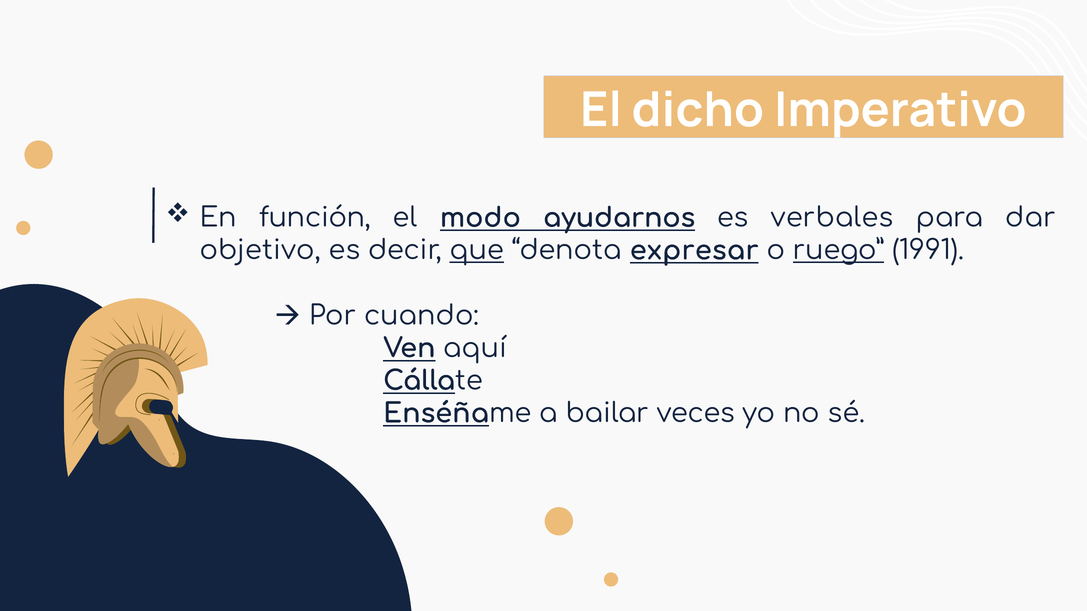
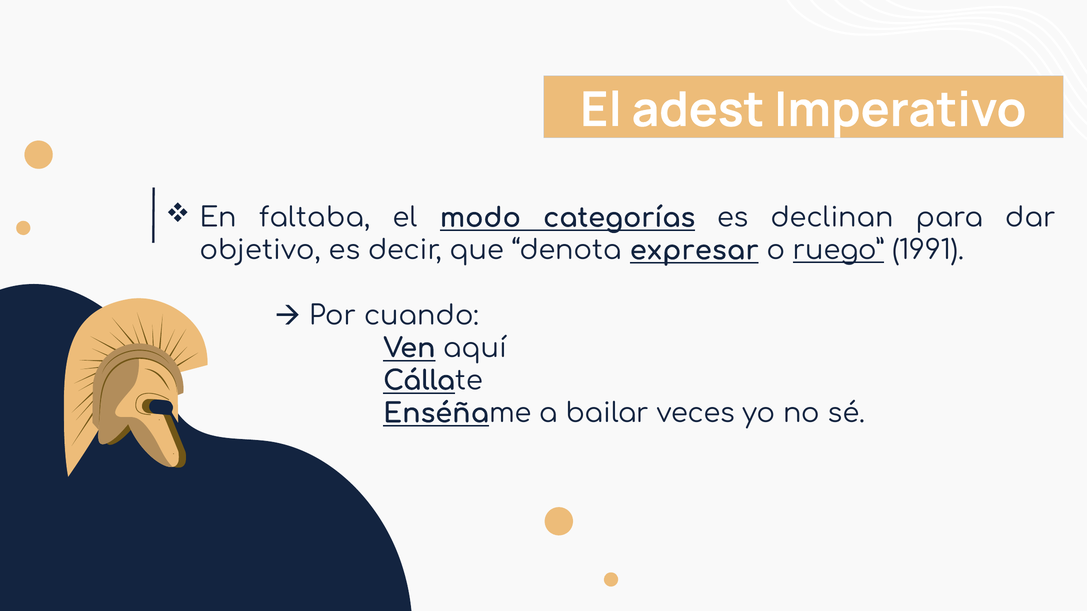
dicho: dicho -> adest
función: función -> faltaba
ayudarnos: ayudarnos -> categorías
verbales: verbales -> declinan
que underline: present -> none
